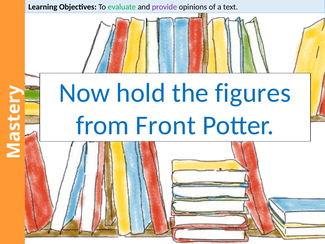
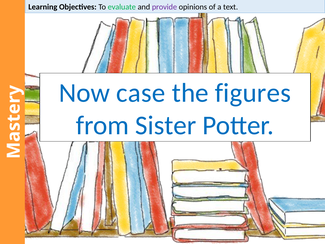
hold: hold -> case
Front: Front -> Sister
